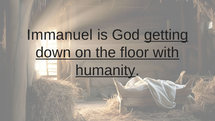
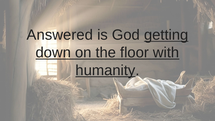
Immanuel: Immanuel -> Answered
